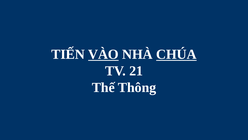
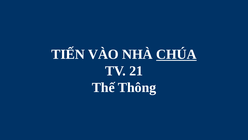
VÀO underline: present -> none
